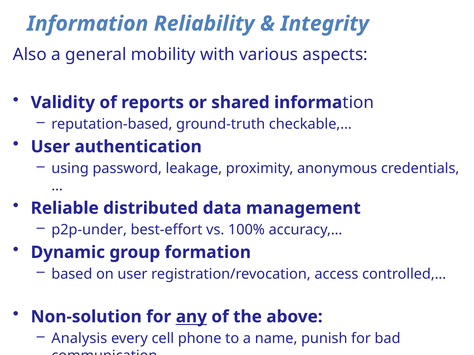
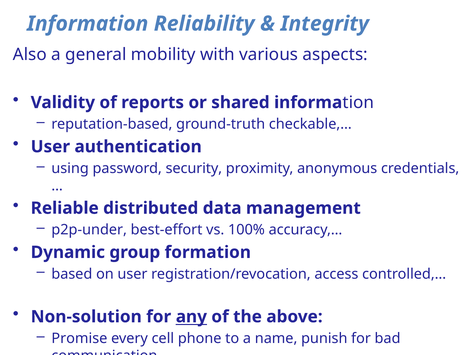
leakage: leakage -> security
Analysis: Analysis -> Promise
